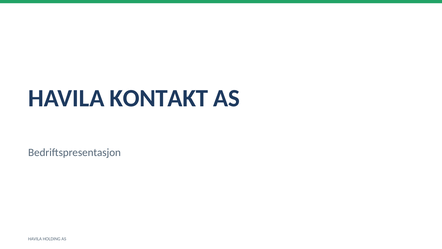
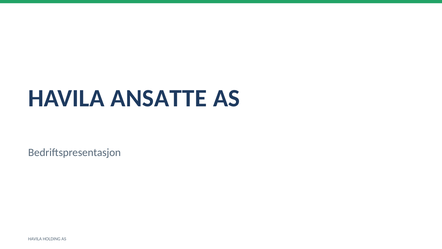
KONTAKT: KONTAKT -> ANSATTE
